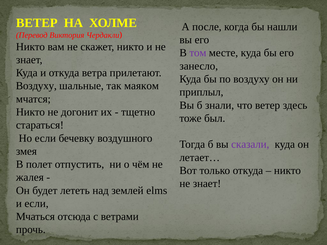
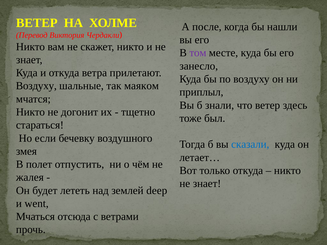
сказали colour: purple -> blue
elms: elms -> deep
и если: если -> went
